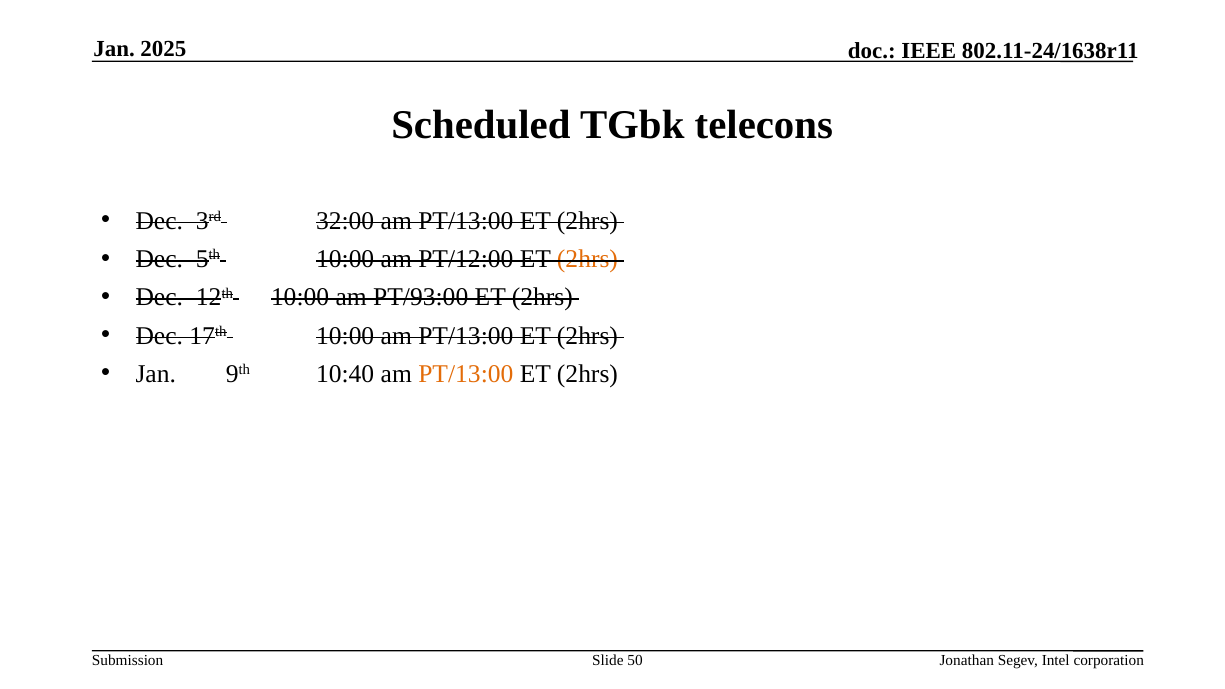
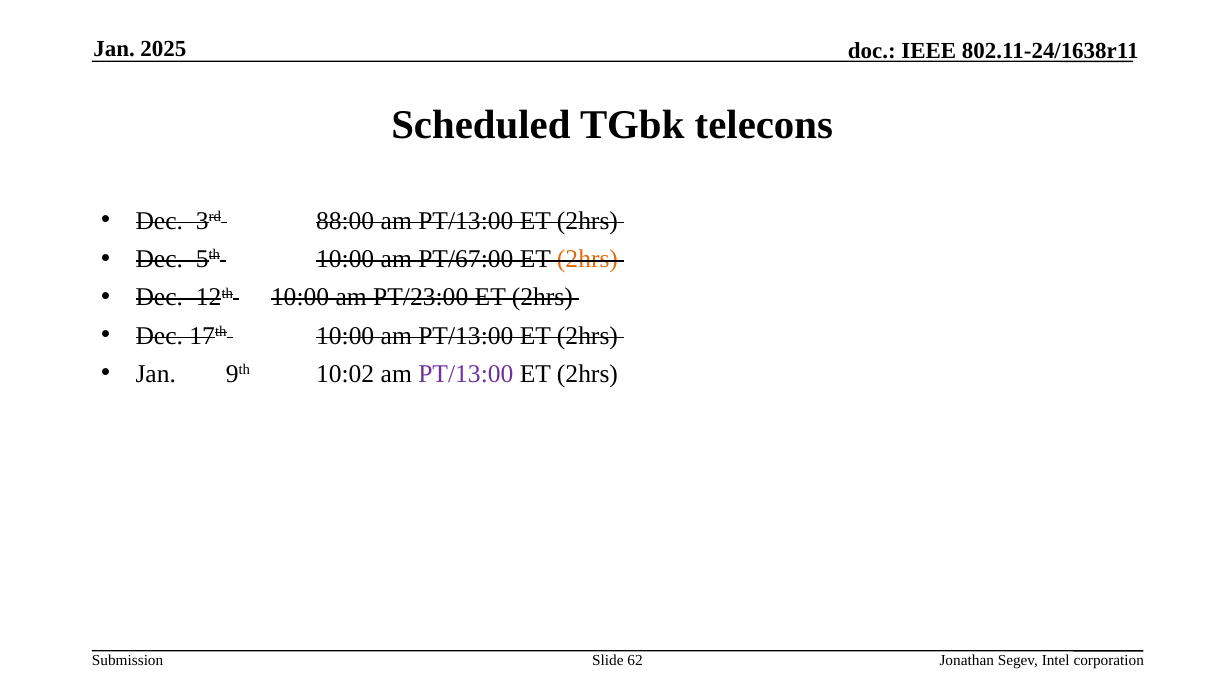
32:00: 32:00 -> 88:00
PT/12:00: PT/12:00 -> PT/67:00
PT/93:00: PT/93:00 -> PT/23:00
10:40: 10:40 -> 10:02
PT/13:00 at (466, 374) colour: orange -> purple
50: 50 -> 62
